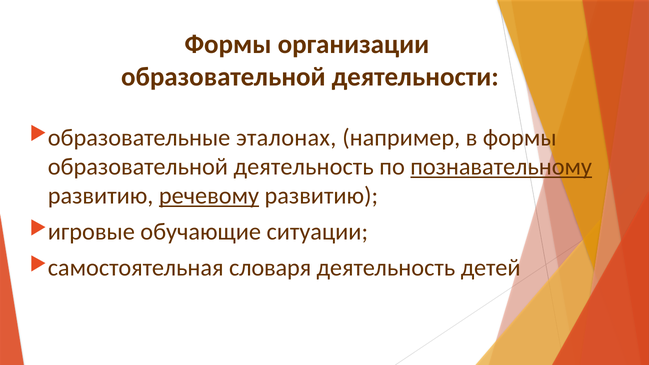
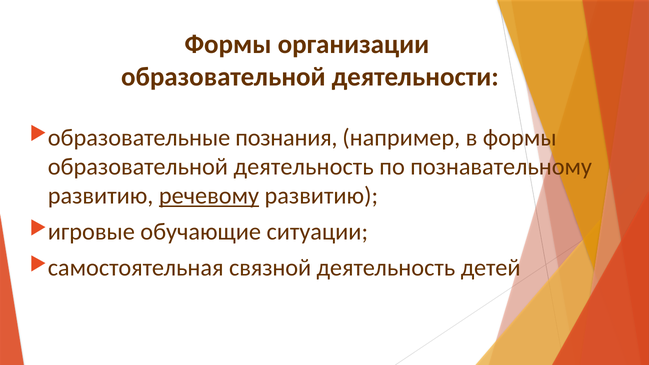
эталонах: эталонах -> познания
познавательному underline: present -> none
словаря: словаря -> связной
